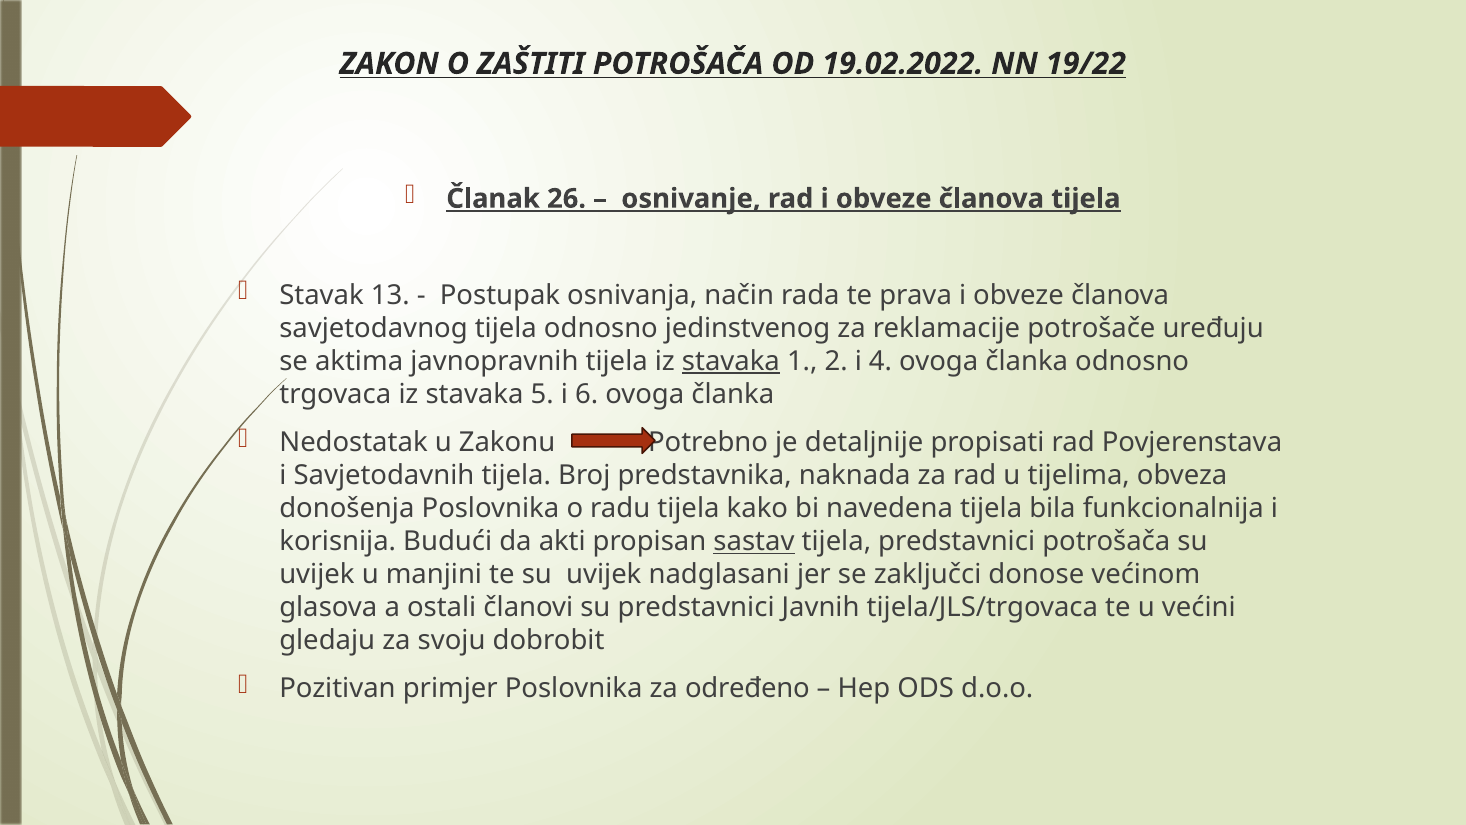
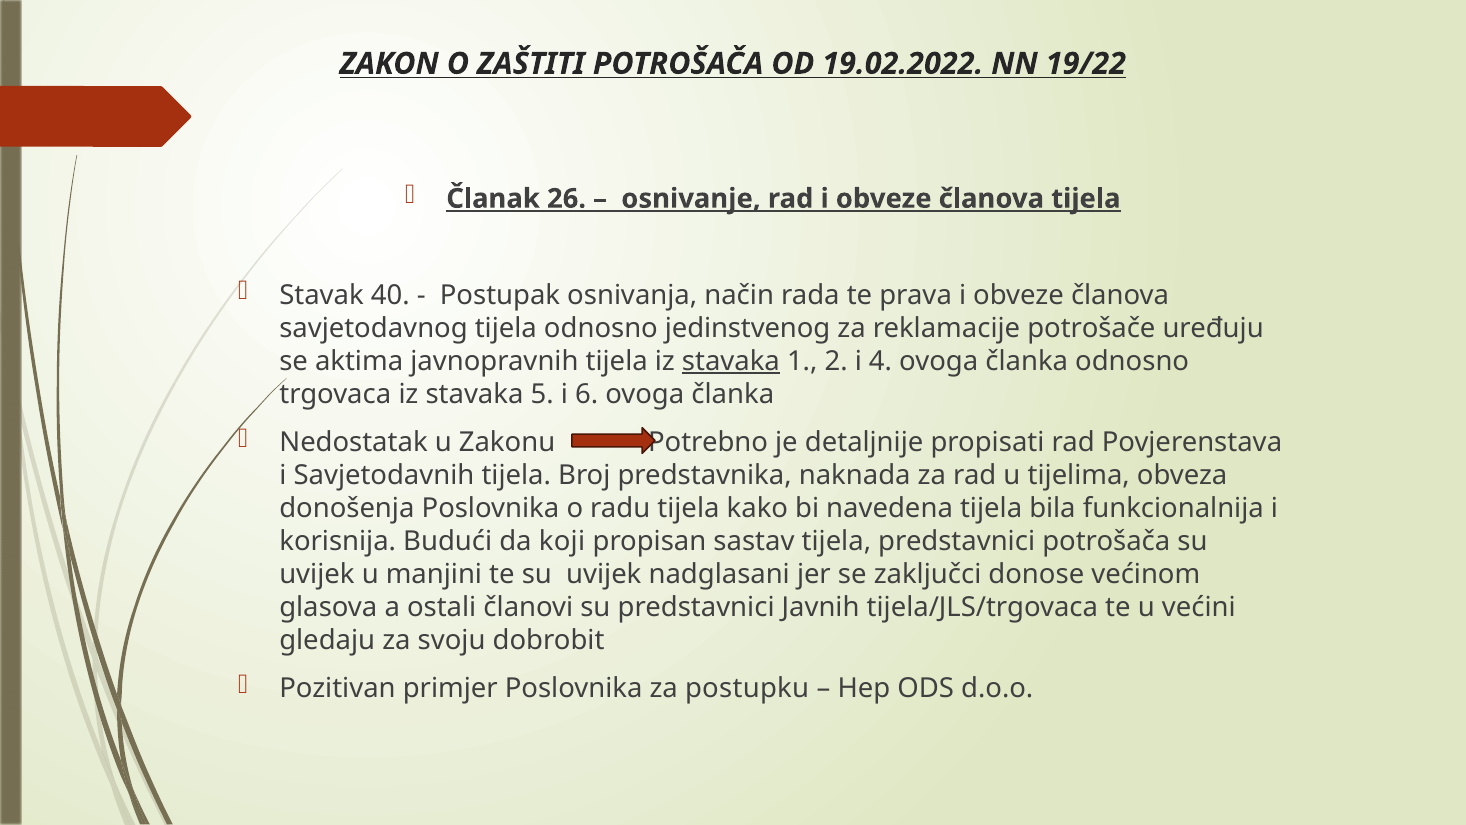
13: 13 -> 40
akti: akti -> koji
sastav underline: present -> none
određeno: određeno -> postupku
